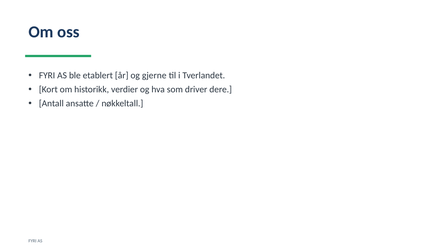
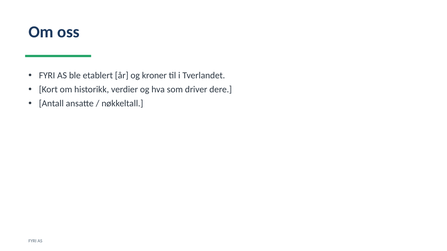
gjerne: gjerne -> kroner
